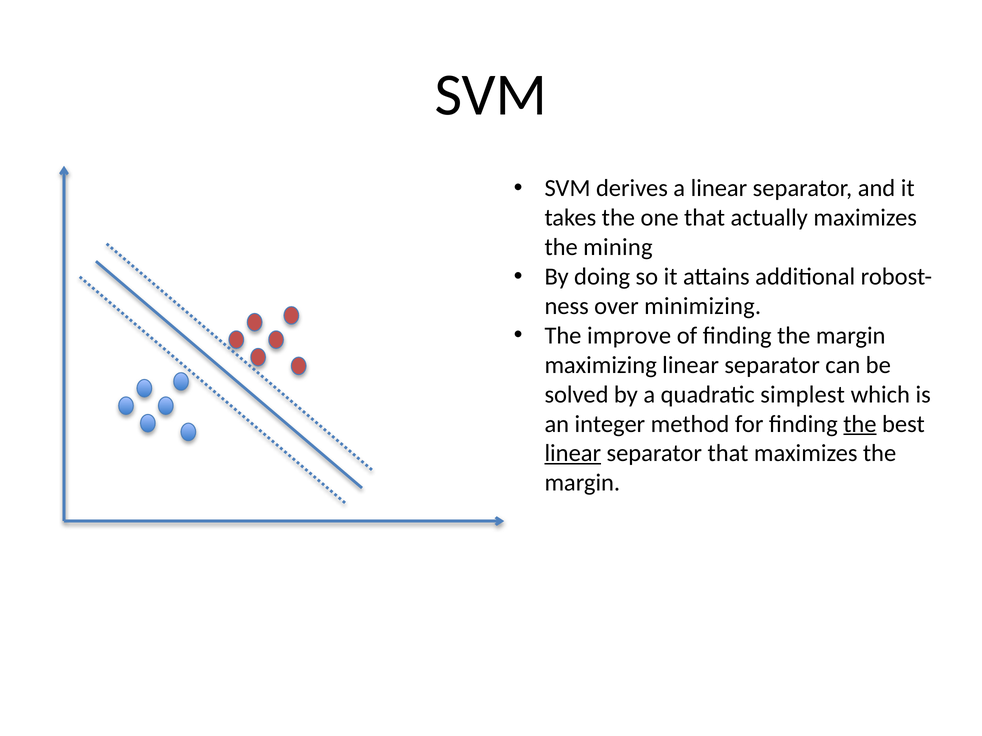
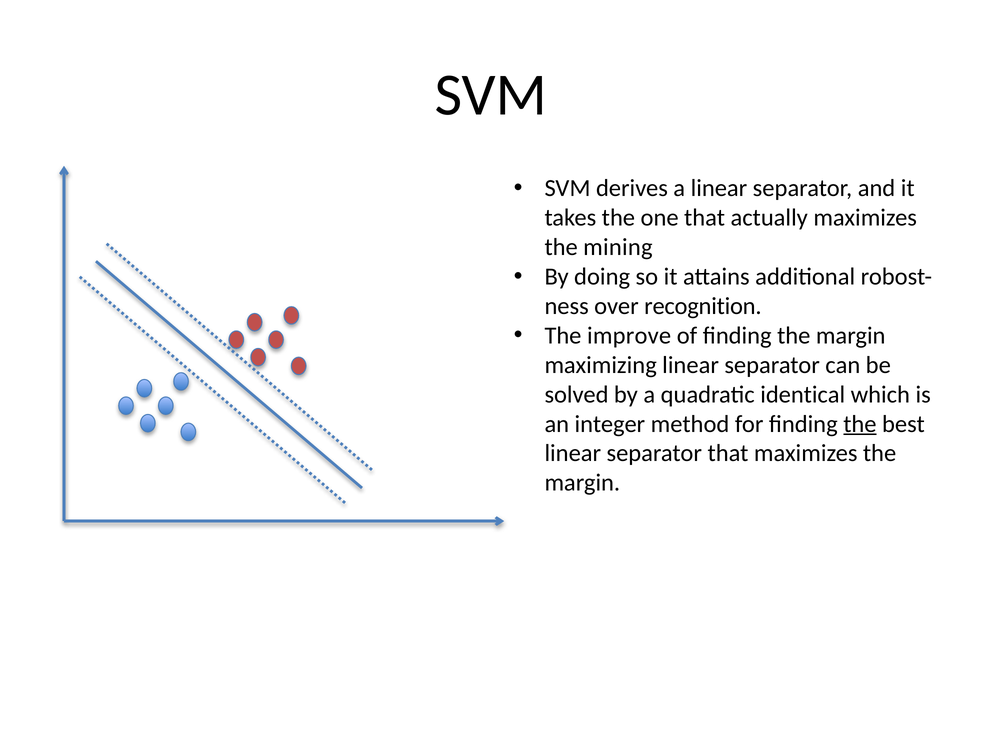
minimizing: minimizing -> recognition
simplest: simplest -> identical
linear at (573, 454) underline: present -> none
